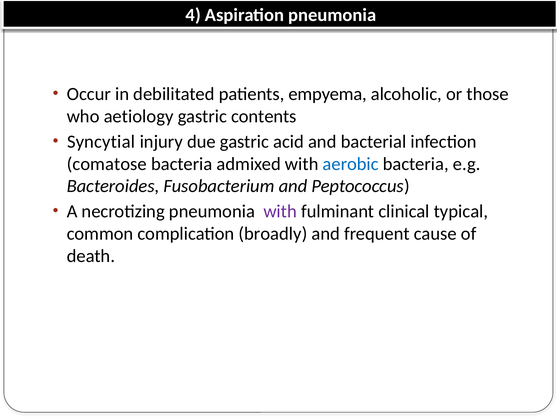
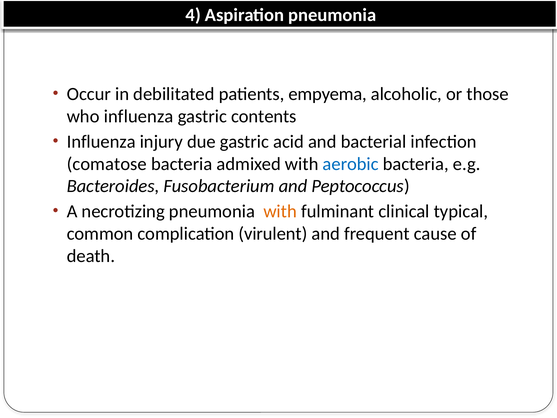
who aetiology: aetiology -> influenza
Syncytial at (101, 142): Syncytial -> Influenza
with at (280, 211) colour: purple -> orange
broadly: broadly -> virulent
